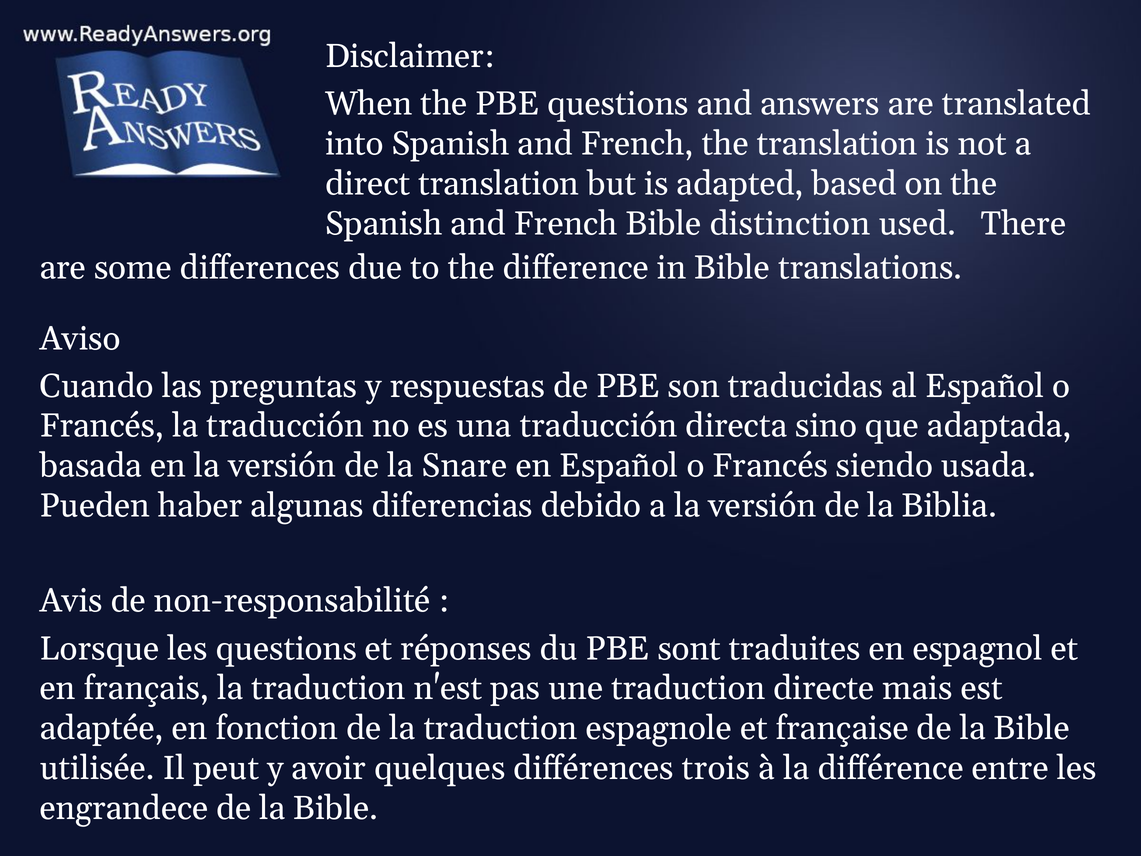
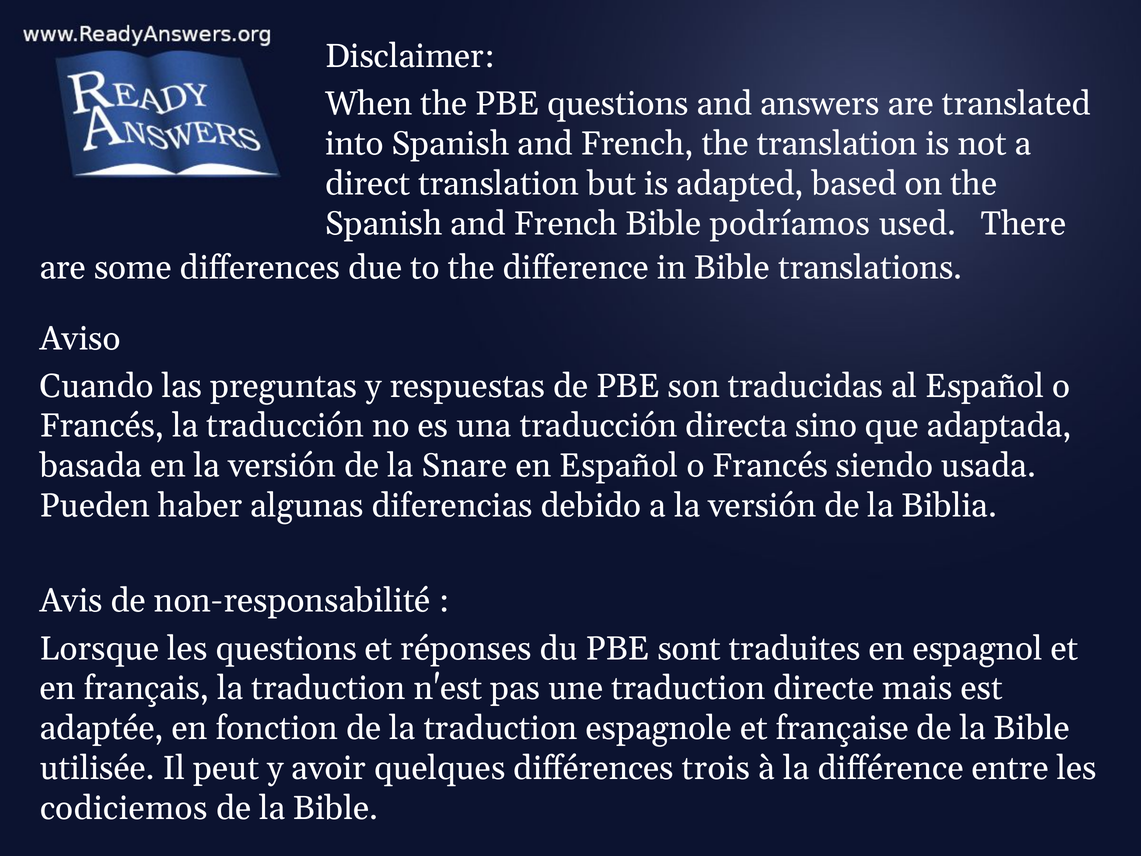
distinction: distinction -> podríamos
engrandece: engrandece -> codiciemos
